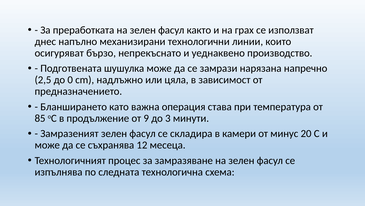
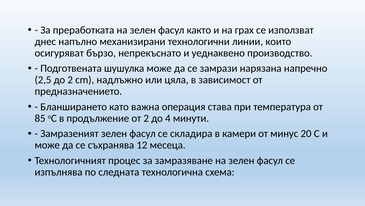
до 0: 0 -> 2
от 9: 9 -> 2
3: 3 -> 4
